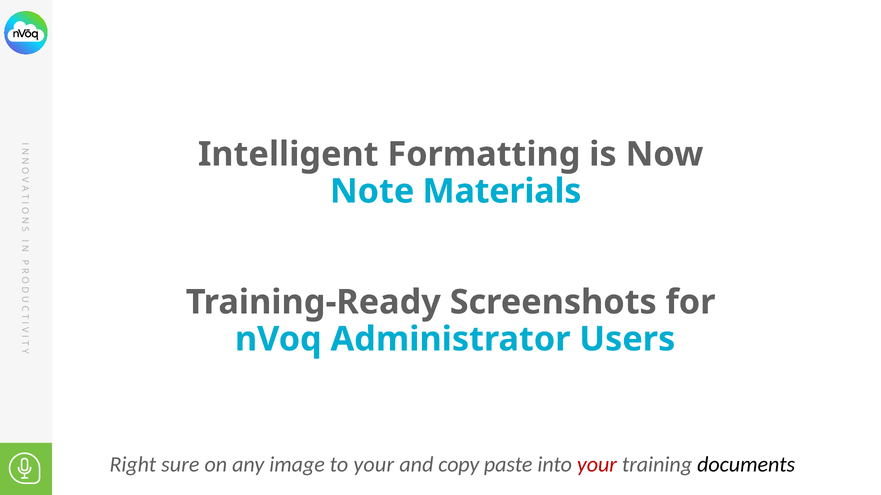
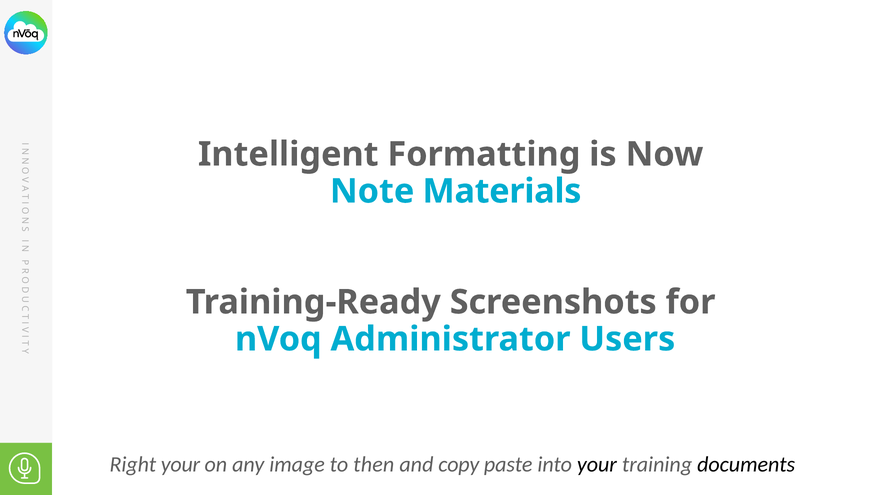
Right sure: sure -> your
to your: your -> then
your at (597, 465) colour: red -> black
